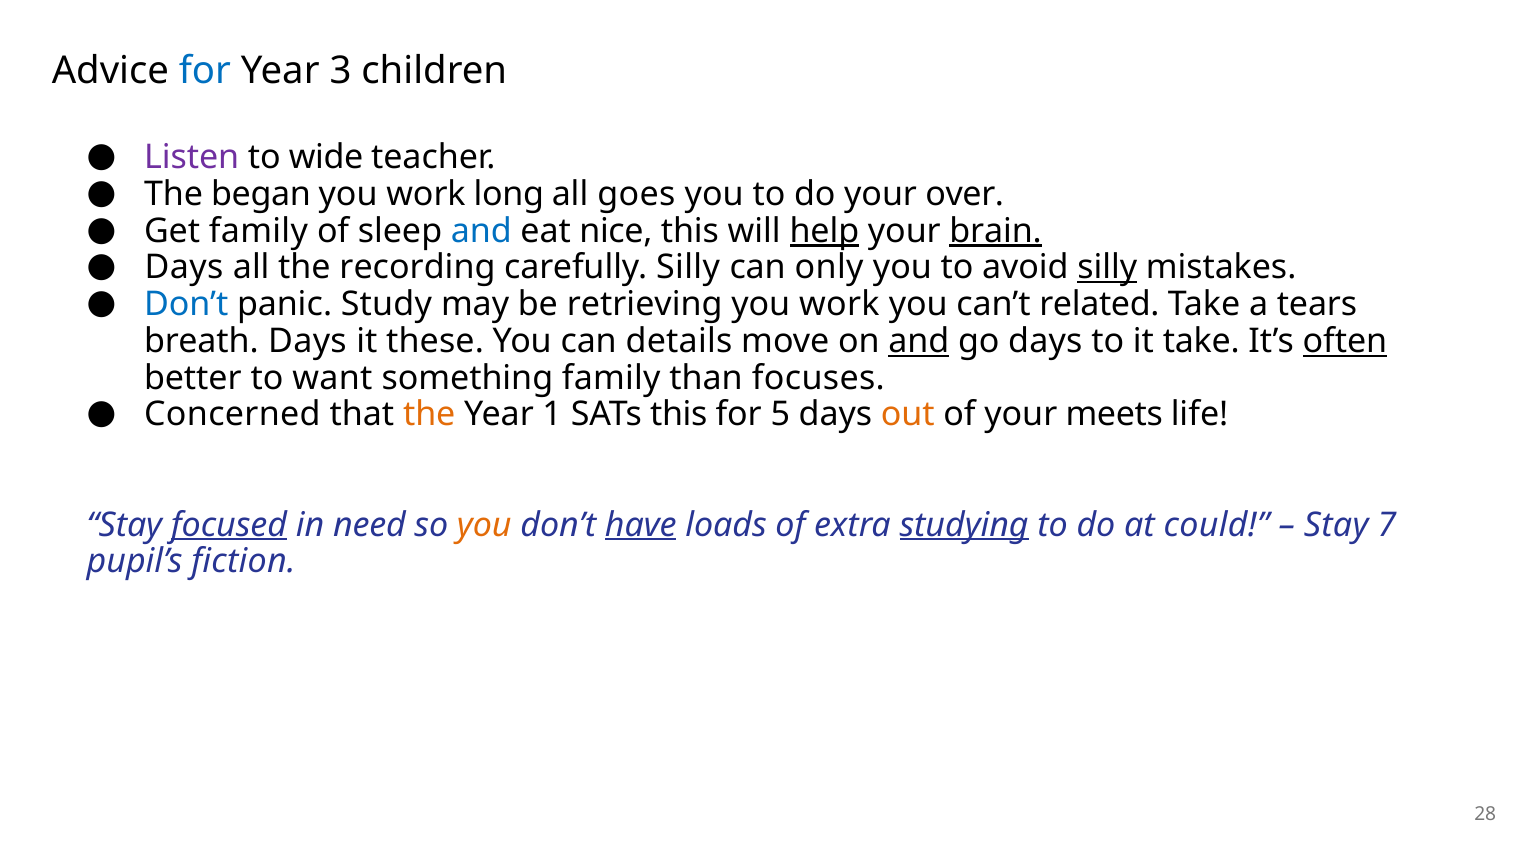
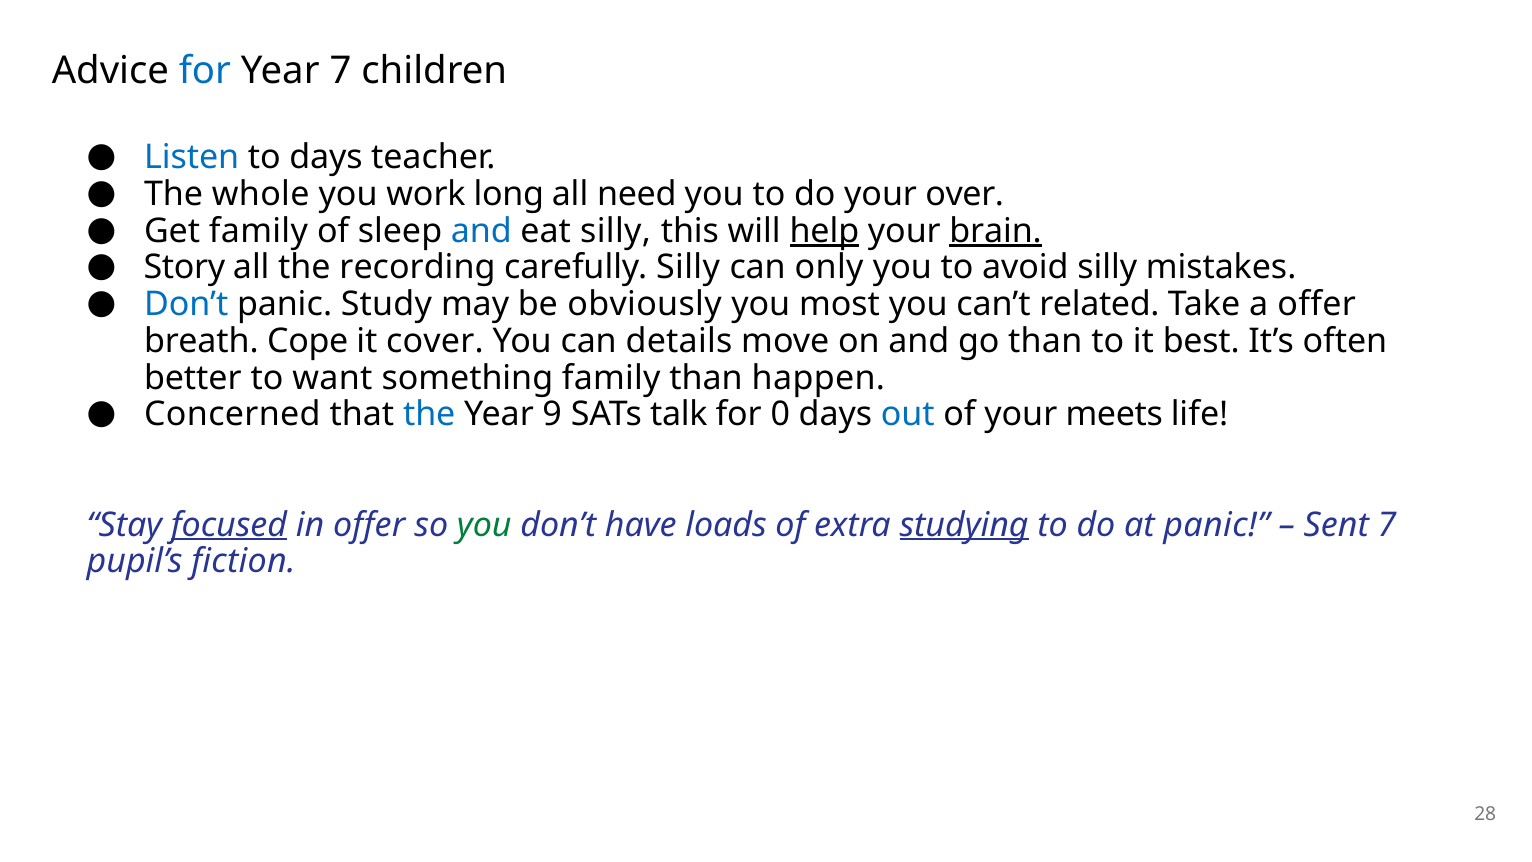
Year 3: 3 -> 7
Listen colour: purple -> blue
to wide: wide -> days
began: began -> whole
goes: goes -> need
eat nice: nice -> silly
Days at (184, 268): Days -> Story
silly at (1107, 268) underline: present -> none
retrieving: retrieving -> obviously
work at (839, 304): work -> most
a tears: tears -> offer
breath Days: Days -> Cope
these: these -> cover
and at (919, 341) underline: present -> none
go days: days -> than
it take: take -> best
often underline: present -> none
focuses: focuses -> happen
the at (429, 414) colour: orange -> blue
1: 1 -> 9
SATs this: this -> talk
5: 5 -> 0
out colour: orange -> blue
in need: need -> offer
you at (484, 525) colour: orange -> green
have underline: present -> none
at could: could -> panic
Stay at (1336, 525): Stay -> Sent
